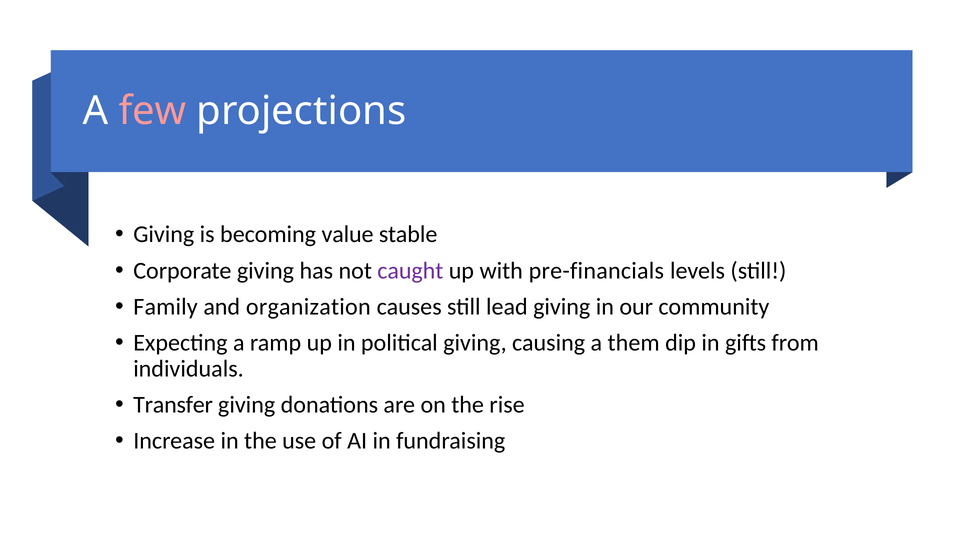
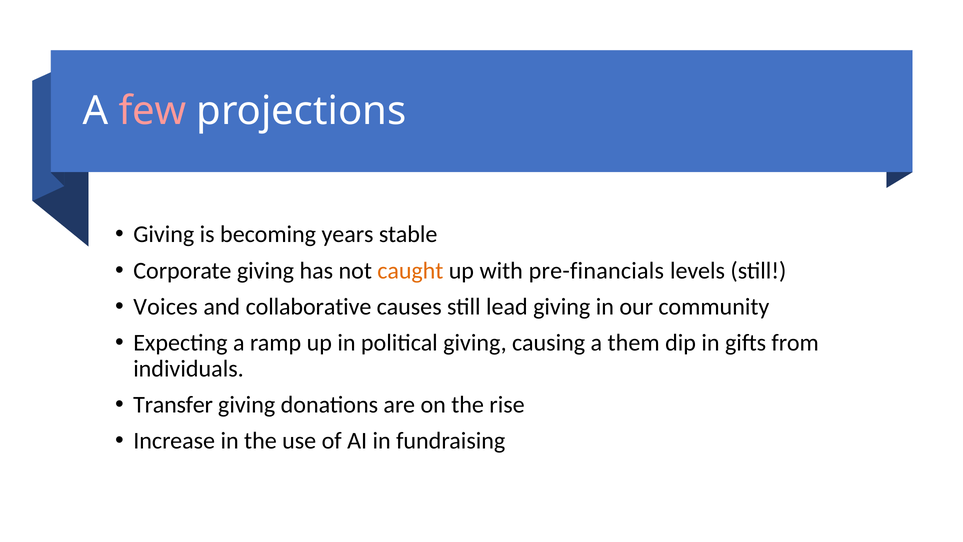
value: value -> years
caught colour: purple -> orange
Family: Family -> Voices
organization: organization -> collaborative
